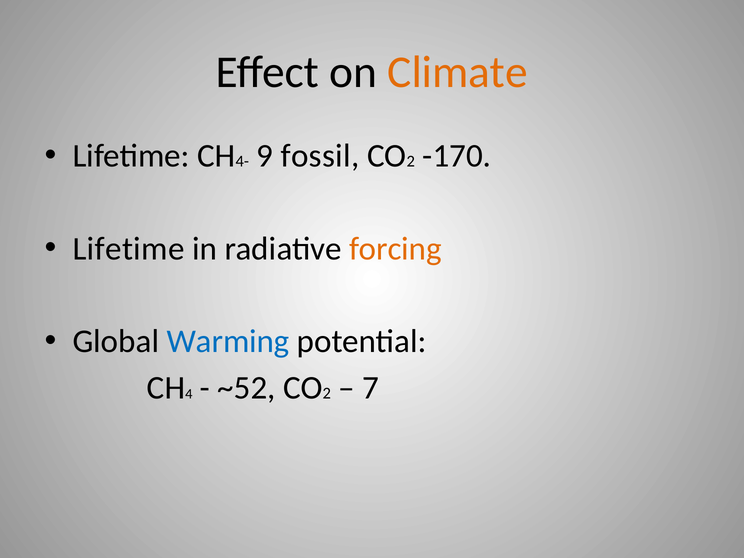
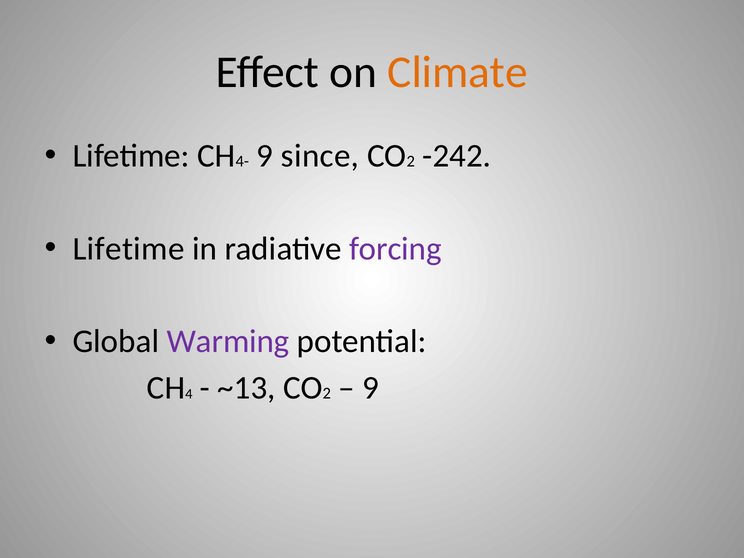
fossil: fossil -> since
-170: -170 -> -242
forcing colour: orange -> purple
Warming colour: blue -> purple
~52: ~52 -> ~13
7 at (371, 388): 7 -> 9
